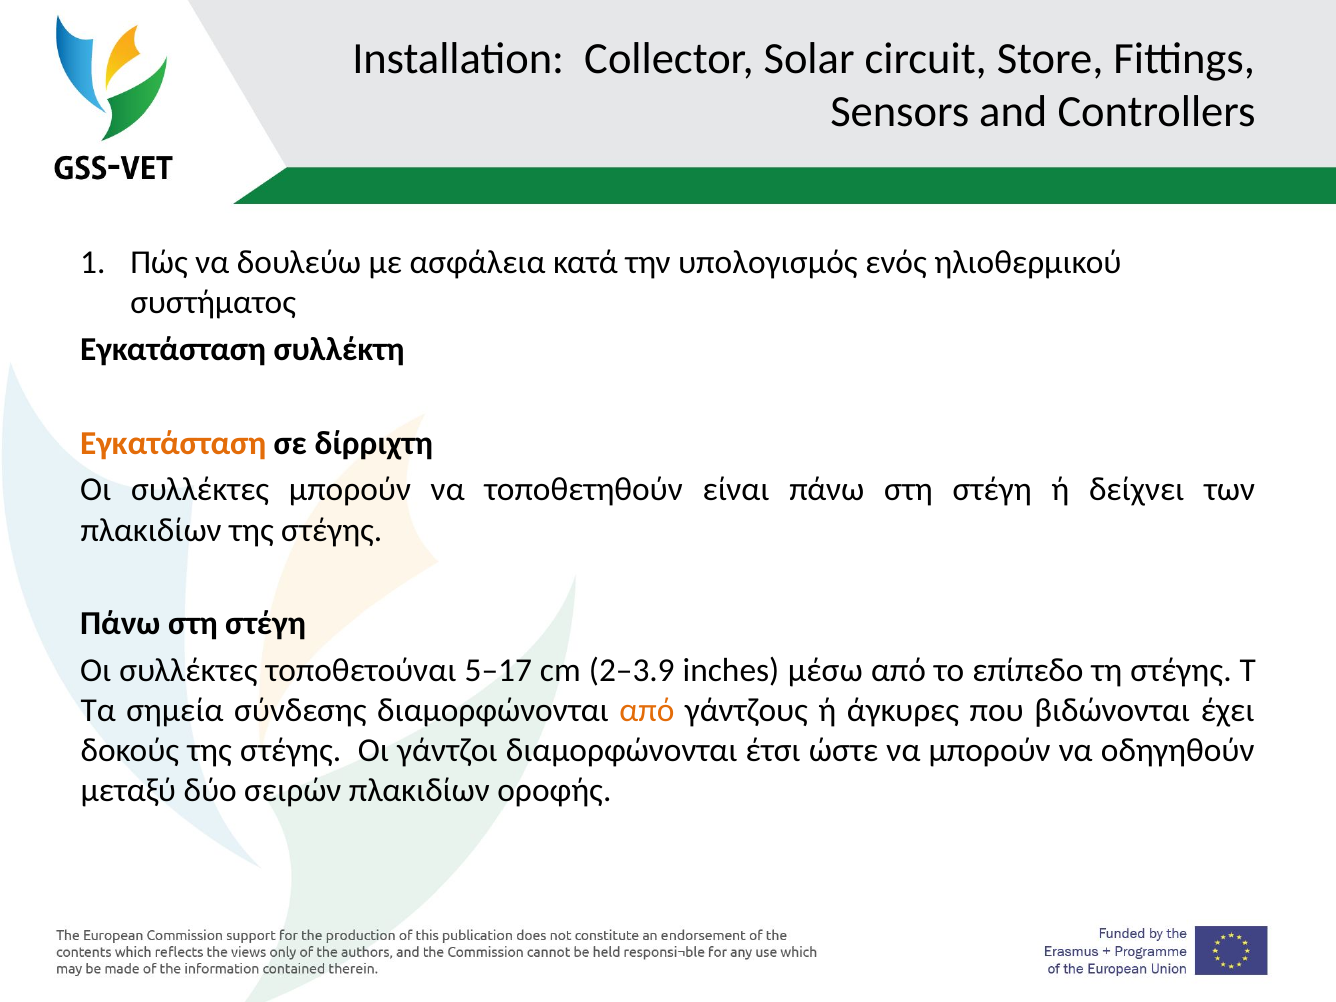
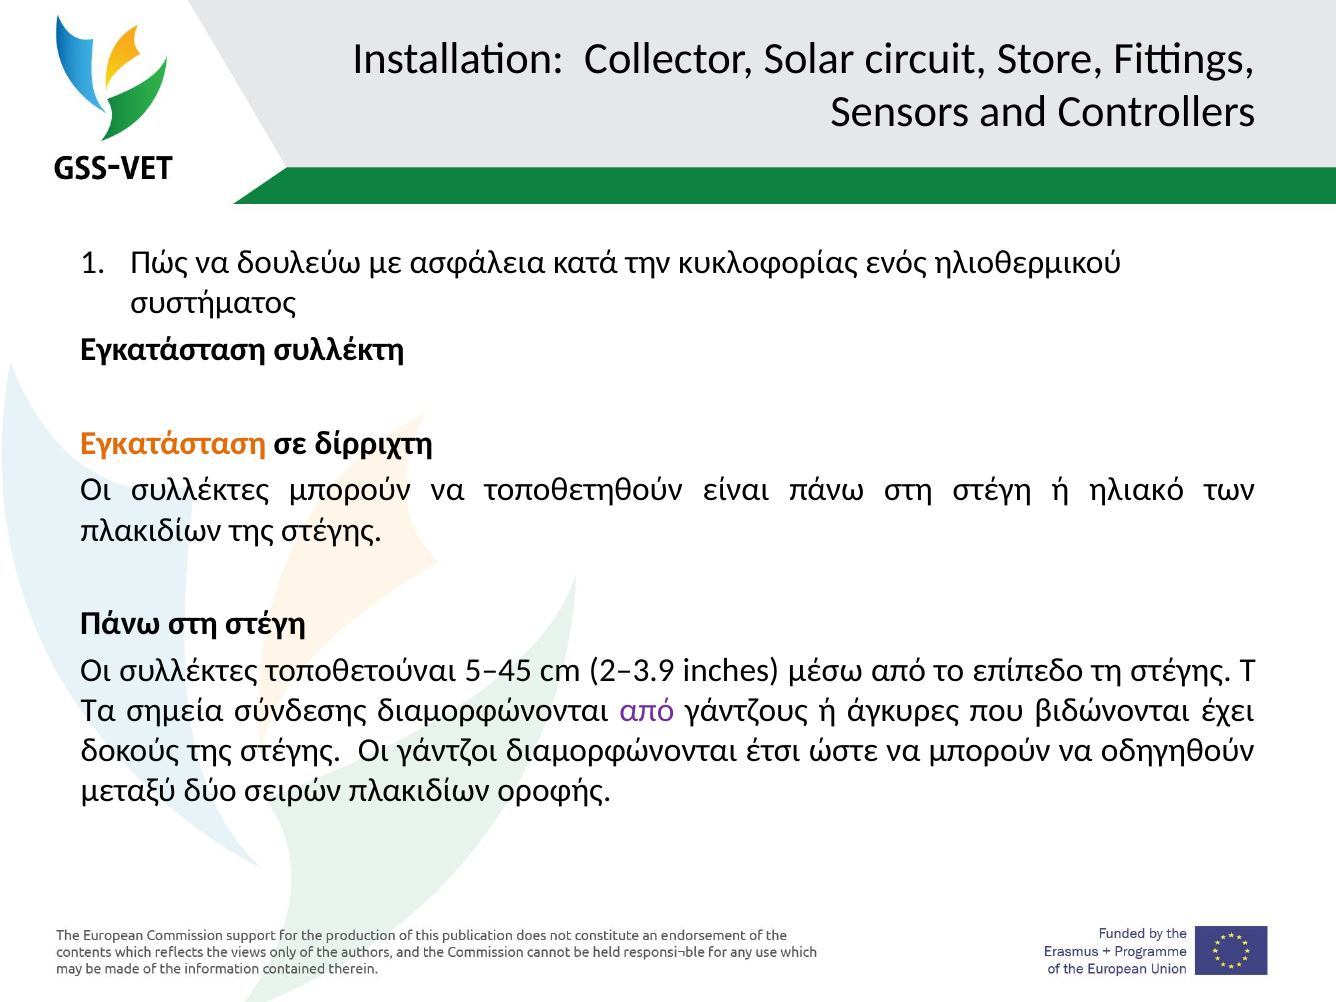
υπολογισμός: υπολογισμός -> κυκλοφορίας
δείχνει: δείχνει -> ηλιακό
5–17: 5–17 -> 5–45
από at (647, 710) colour: orange -> purple
